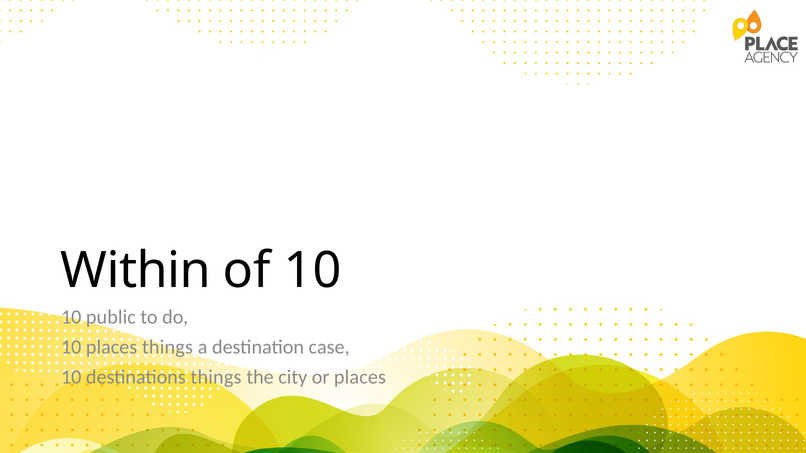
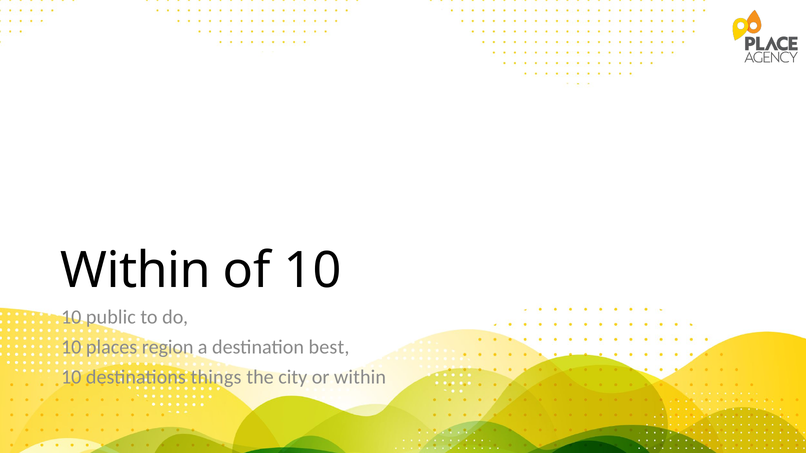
places things: things -> region
case: case -> best
or places: places -> within
